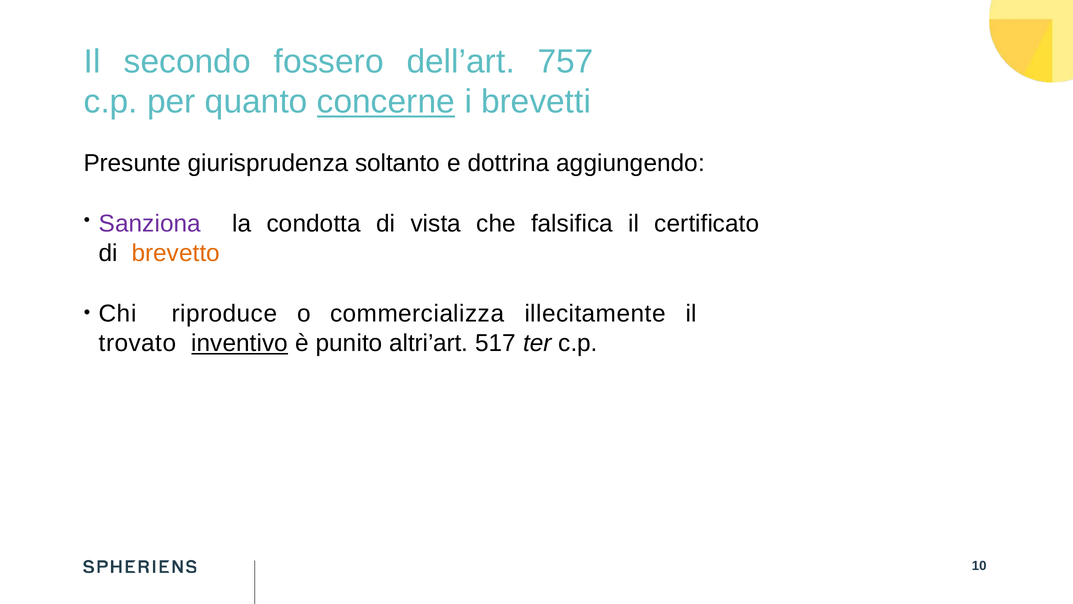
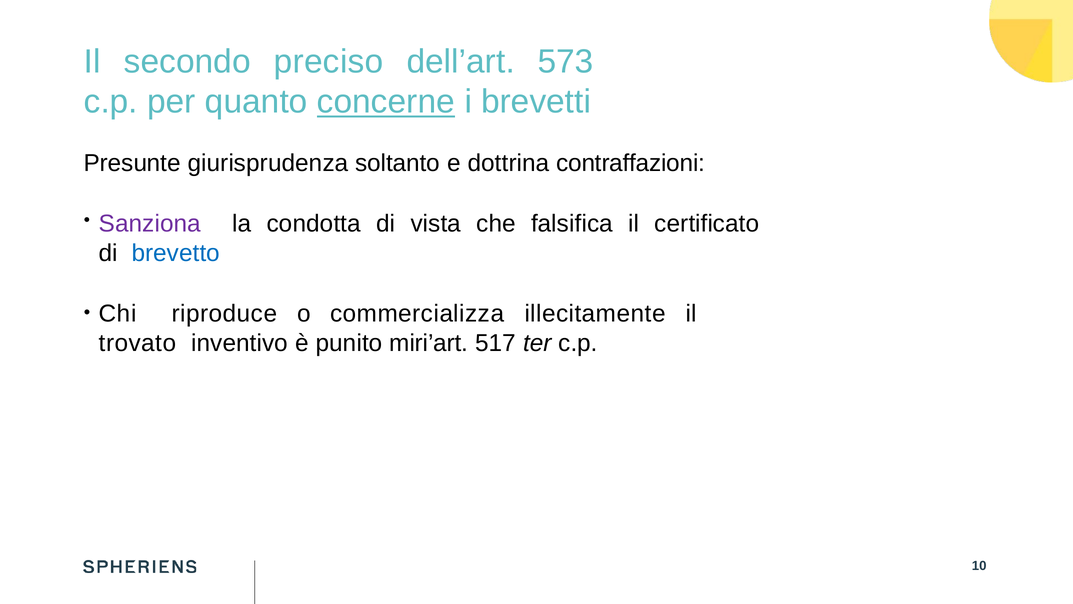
fossero: fossero -> preciso
757: 757 -> 573
aggiungendo: aggiungendo -> contraffazioni
brevetto colour: orange -> blue
inventivo underline: present -> none
altri’art: altri’art -> miri’art
